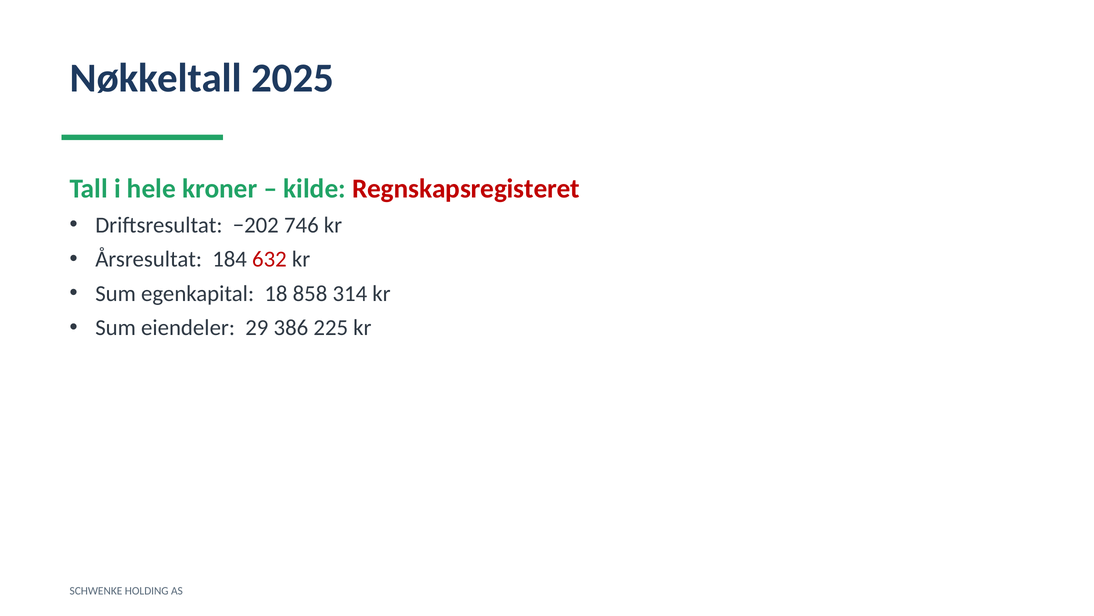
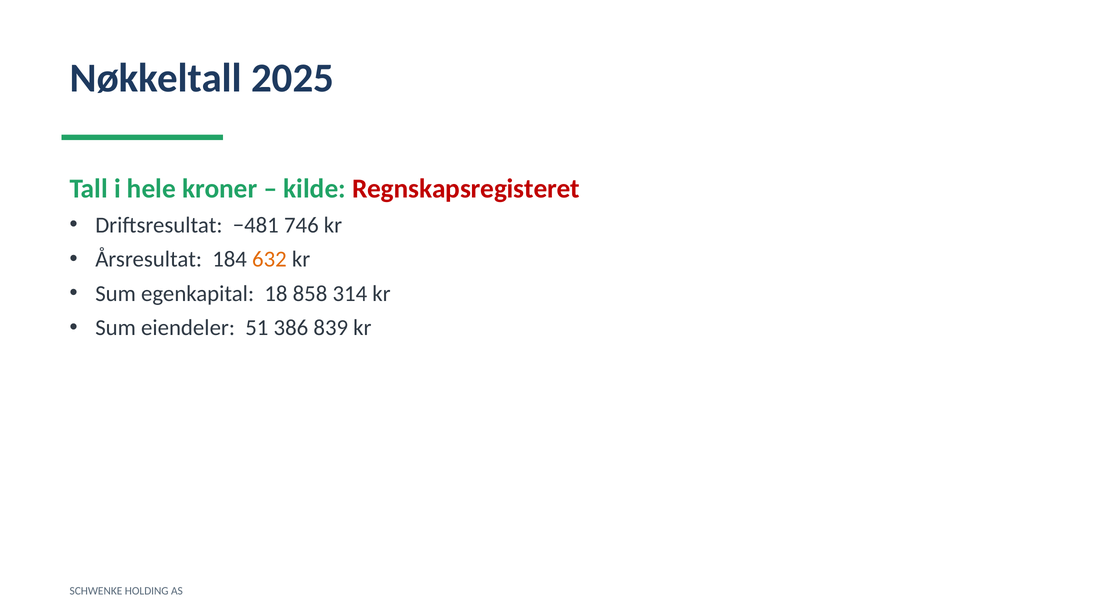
−202: −202 -> −481
632 colour: red -> orange
29: 29 -> 51
225: 225 -> 839
